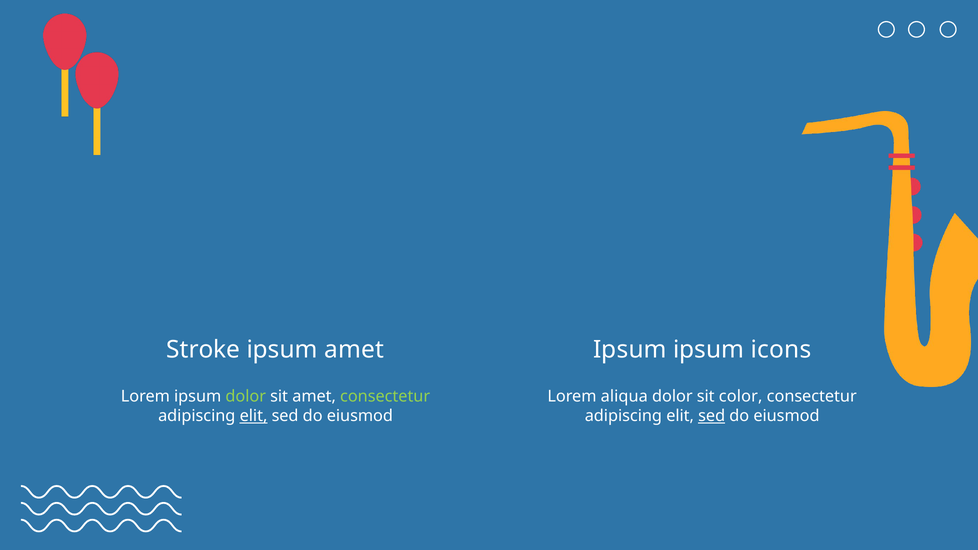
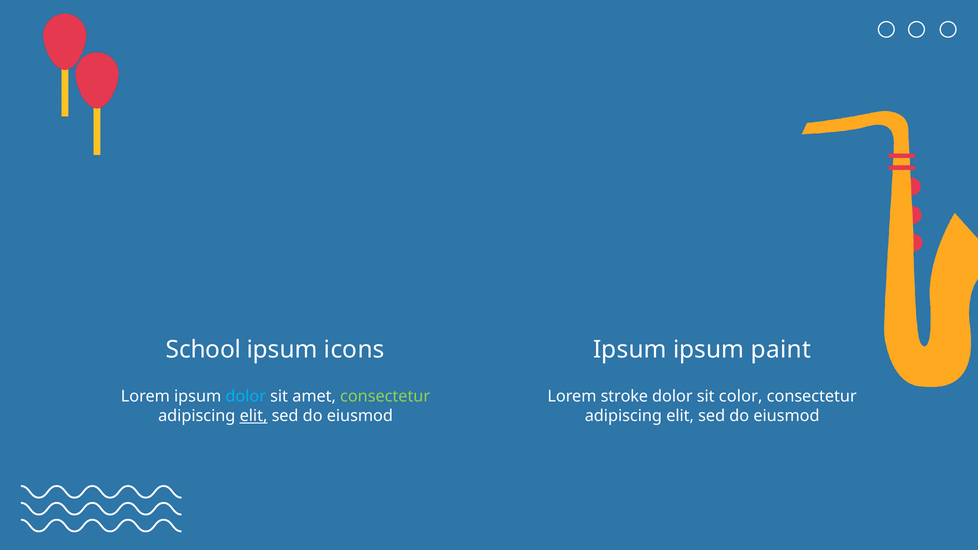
Stroke: Stroke -> School
ipsum amet: amet -> icons
icons: icons -> paint
dolor at (246, 396) colour: light green -> light blue
aliqua: aliqua -> stroke
sed at (712, 416) underline: present -> none
